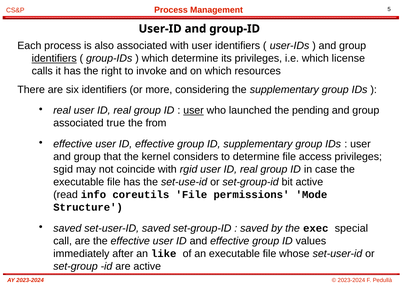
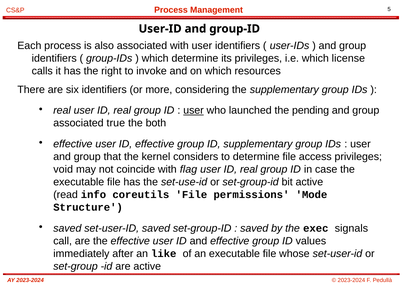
identifiers at (54, 58) underline: present -> none
from: from -> both
sgid: sgid -> void
rgid: rgid -> flag
special: special -> signals
